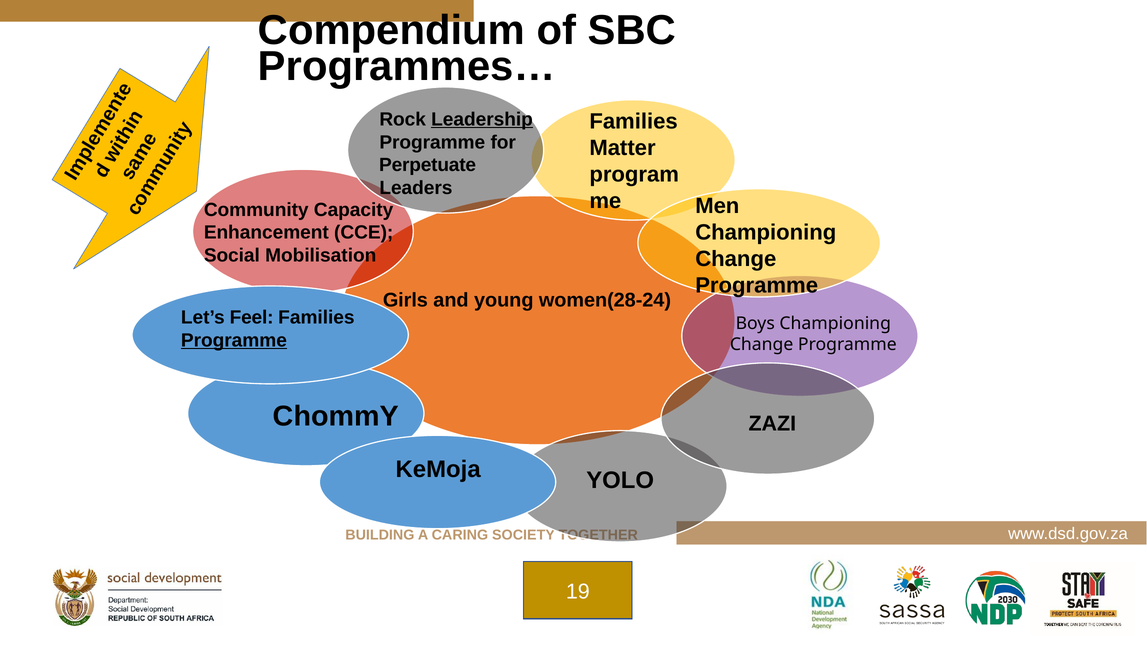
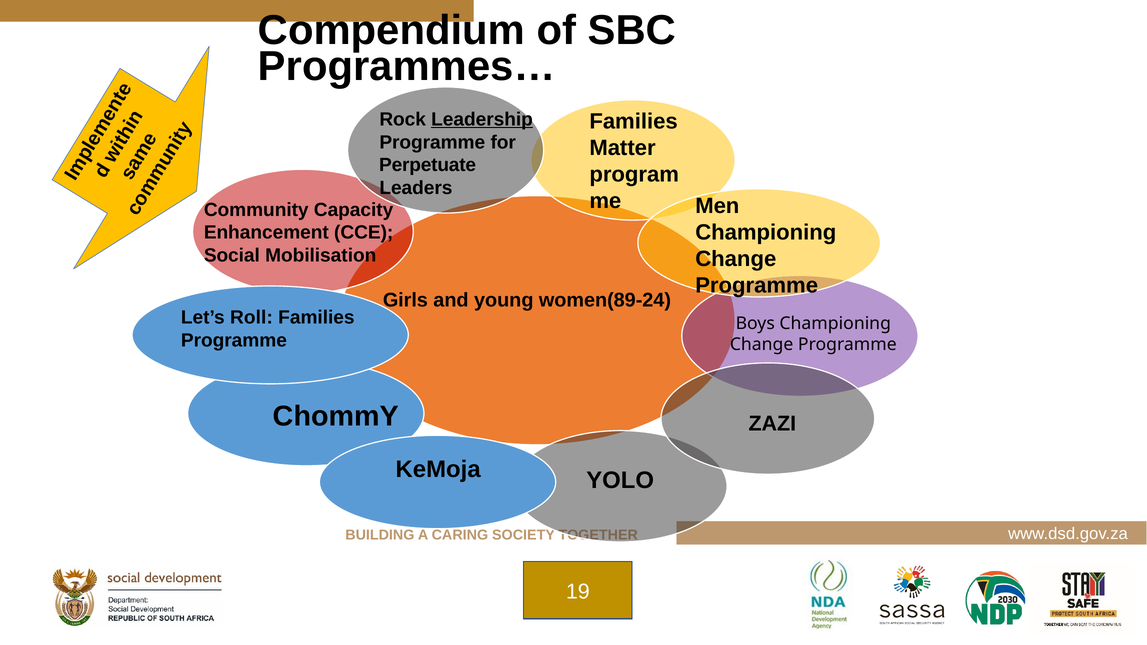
women(28-24: women(28-24 -> women(89-24
Feel: Feel -> Roll
Programme at (234, 340) underline: present -> none
